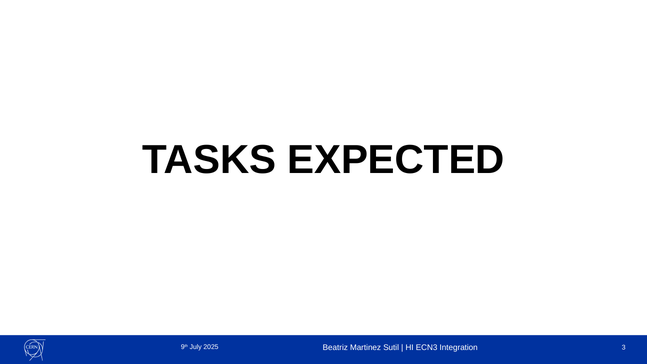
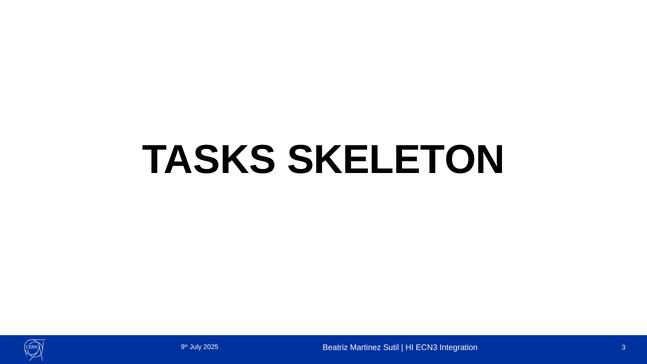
EXPECTED: EXPECTED -> SKELETON
